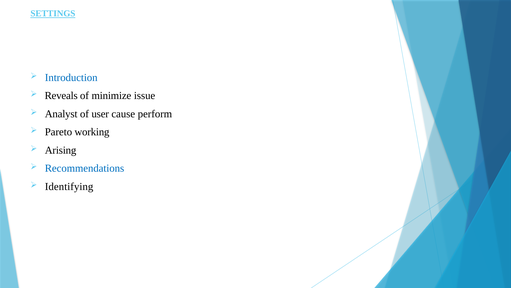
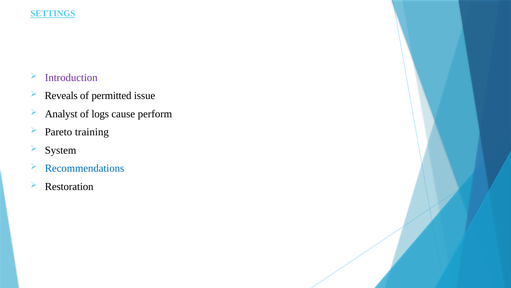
Introduction colour: blue -> purple
minimize: minimize -> permitted
user: user -> logs
working: working -> training
Arising: Arising -> System
Identifying: Identifying -> Restoration
